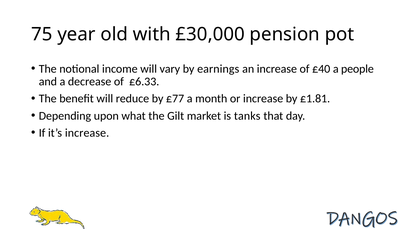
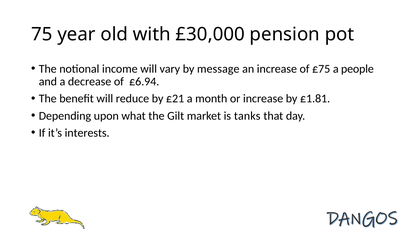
earnings: earnings -> message
£40: £40 -> £75
£6.33: £6.33 -> £6.94
£77: £77 -> £21
it’s increase: increase -> interests
